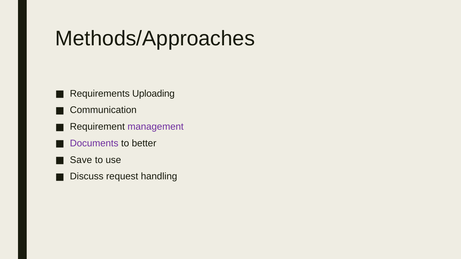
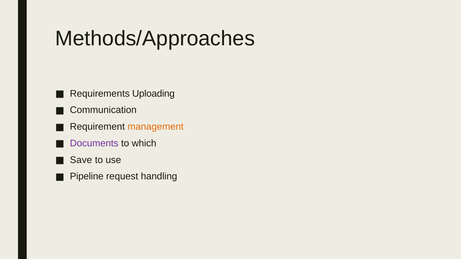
management colour: purple -> orange
better: better -> which
Discuss: Discuss -> Pipeline
